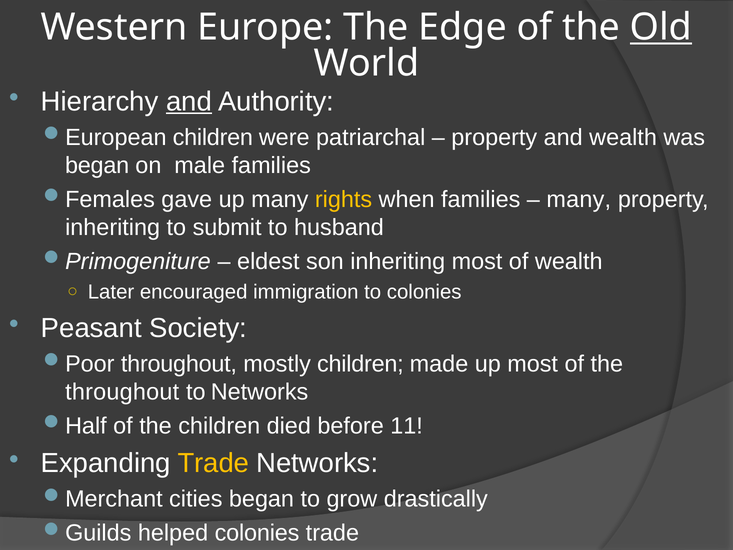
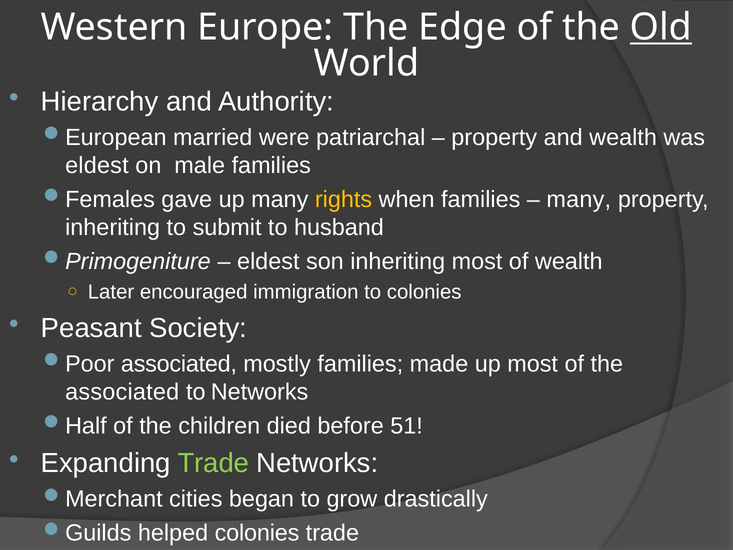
and at (189, 101) underline: present -> none
children at (213, 137): children -> married
began at (97, 166): began -> eldest
throughout at (179, 364): throughout -> associated
mostly children: children -> families
throughout at (122, 392): throughout -> associated
11: 11 -> 51
Trade at (213, 463) colour: yellow -> light green
